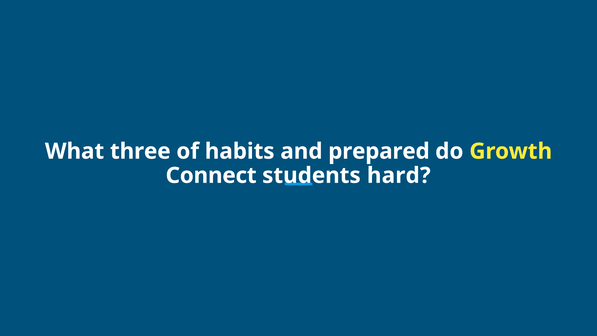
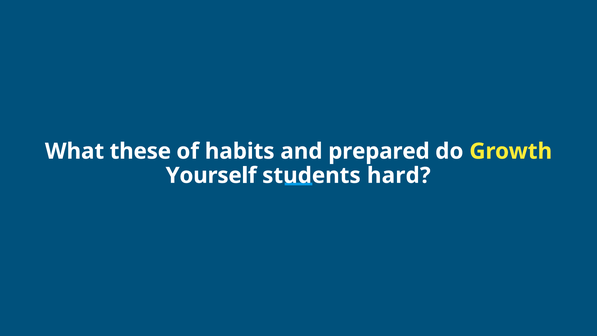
three: three -> these
Connect: Connect -> Yourself
